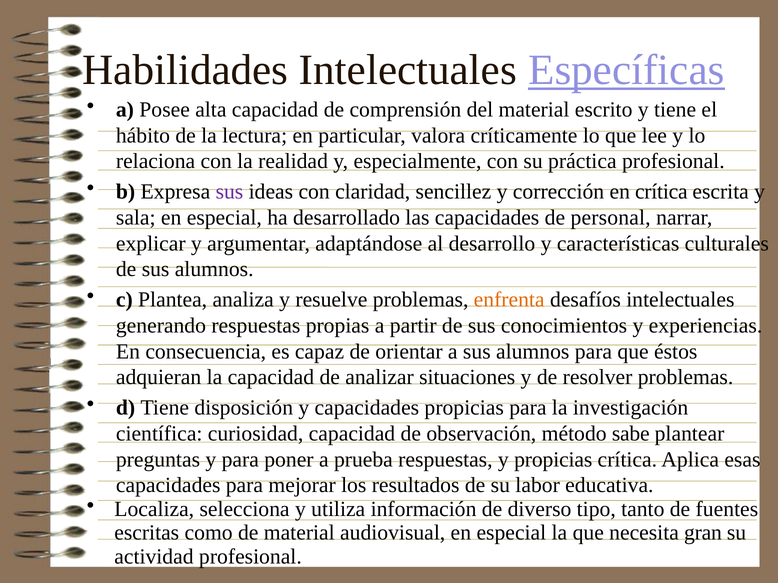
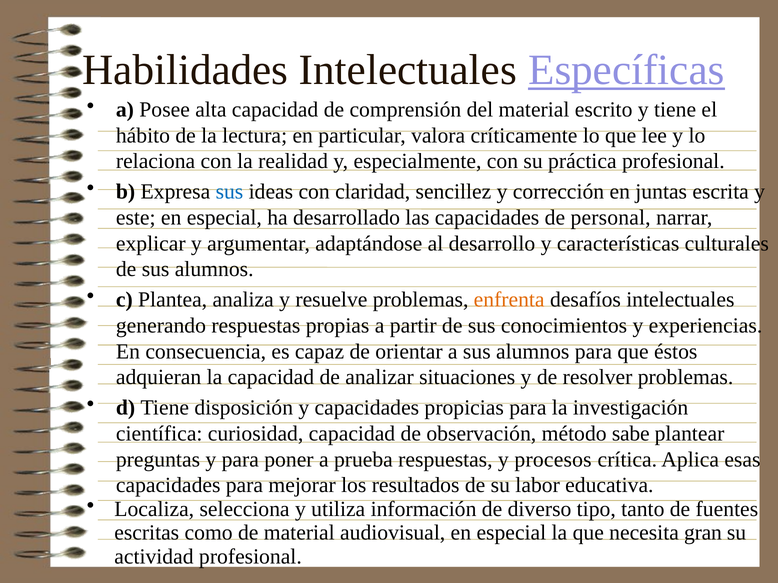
sus at (229, 192) colour: purple -> blue
en crítica: crítica -> juntas
sala: sala -> este
y propicias: propicias -> procesos
